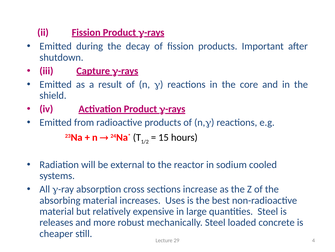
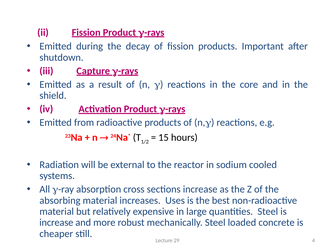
releases at (56, 222): releases -> increase
